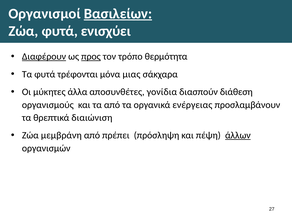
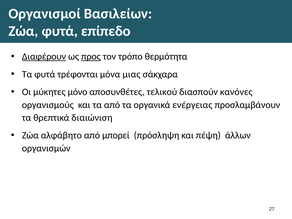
Βασιλείων underline: present -> none
ενισχύει: ενισχύει -> επίπεδο
άλλα: άλλα -> μόνο
γονίδια: γονίδια -> τελικού
διάθεση: διάθεση -> κανόνες
μεμβράνη: μεμβράνη -> αλφάβητο
πρέπει: πρέπει -> μπορεί
άλλων underline: present -> none
